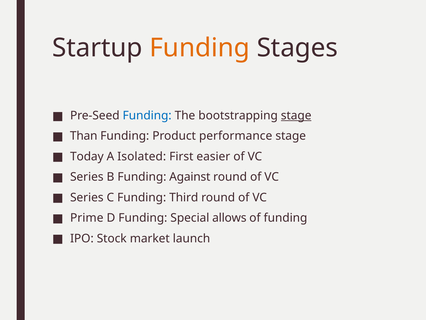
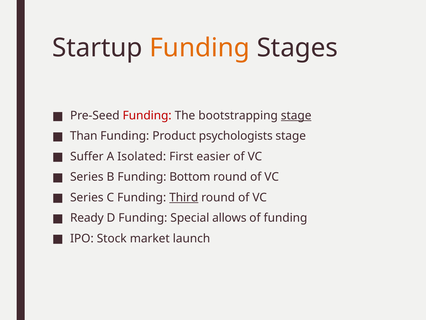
Funding at (147, 115) colour: blue -> red
performance: performance -> psychologists
Today: Today -> Suffer
Against: Against -> Bottom
Third underline: none -> present
Prime: Prime -> Ready
